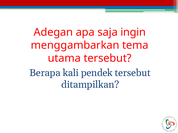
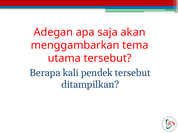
ingin: ingin -> akan
